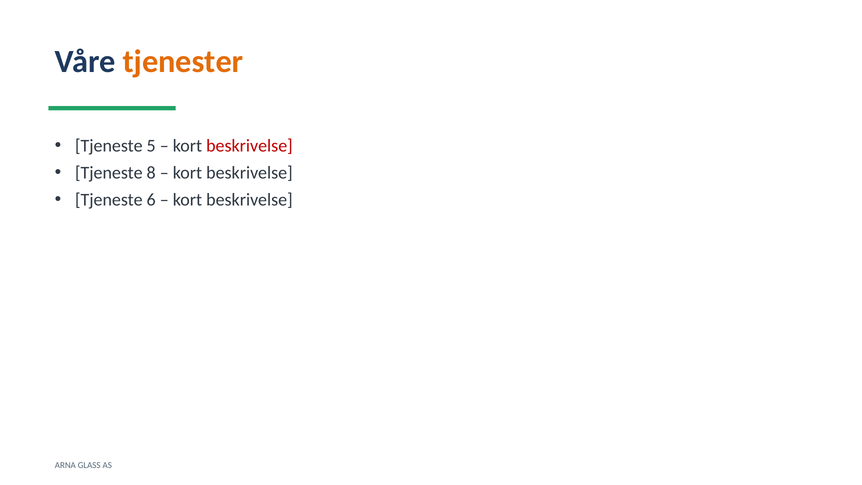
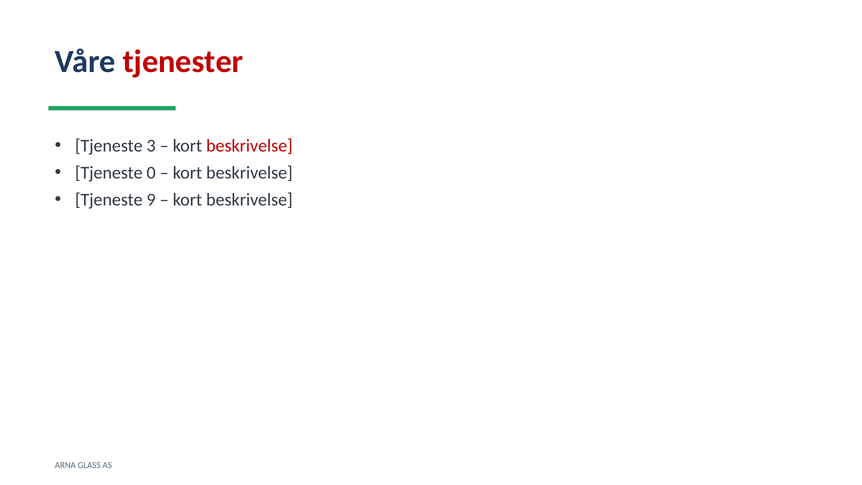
tjenester colour: orange -> red
5: 5 -> 3
8: 8 -> 0
6: 6 -> 9
